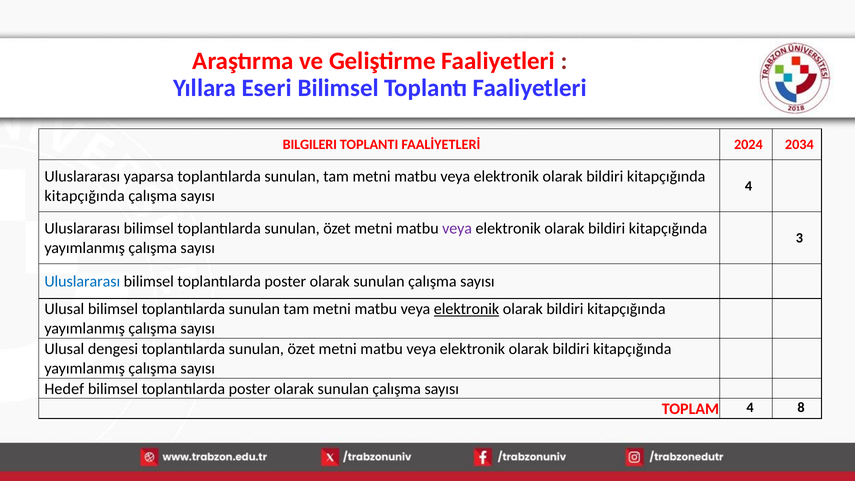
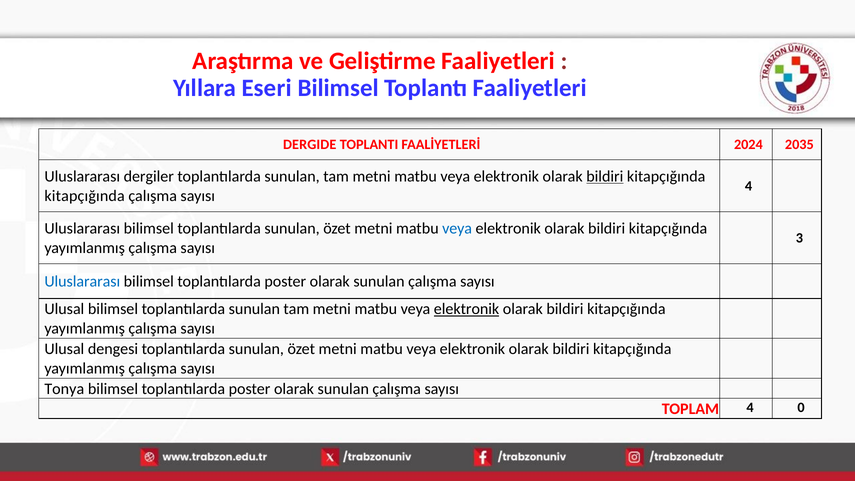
BILGILERI: BILGILERI -> DERGIDE
2034: 2034 -> 2035
yaparsa: yaparsa -> dergiler
bildiri at (605, 176) underline: none -> present
veya at (457, 228) colour: purple -> blue
Hedef: Hedef -> Tonya
8: 8 -> 0
